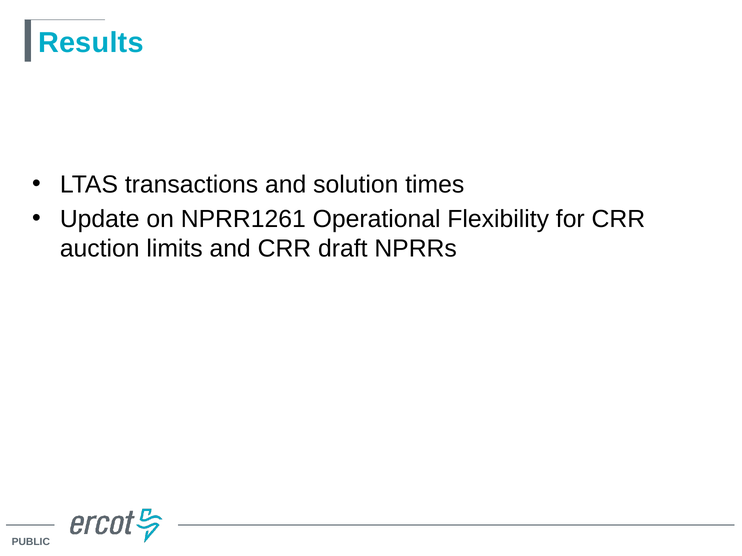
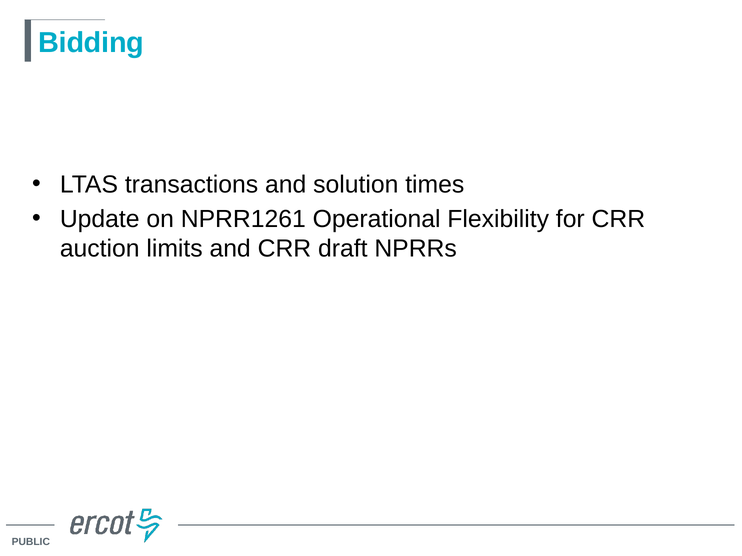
Results: Results -> Bidding
